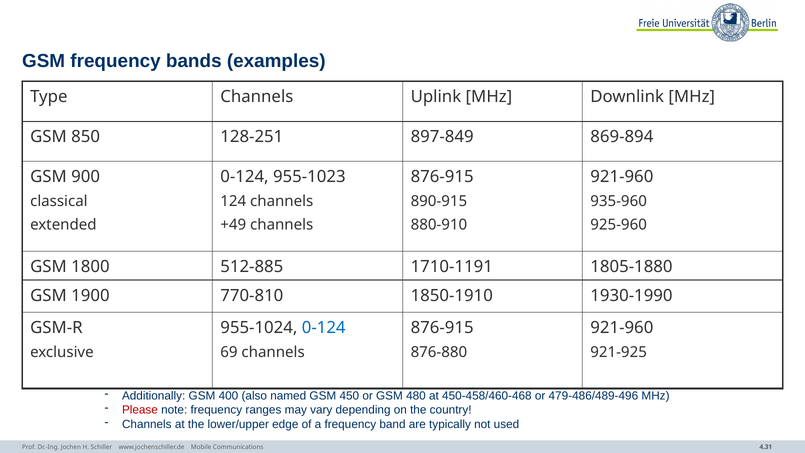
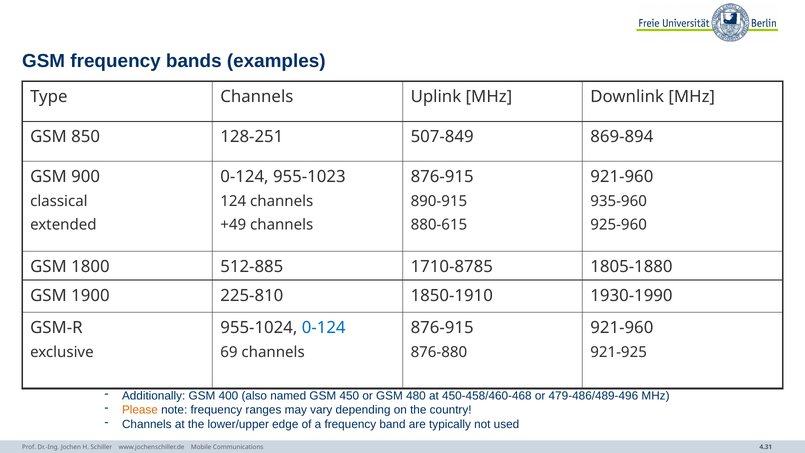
897-849: 897-849 -> 507-849
880-910: 880-910 -> 880-615
1710-1191: 1710-1191 -> 1710-8785
770-810: 770-810 -> 225-810
Please colour: red -> orange
